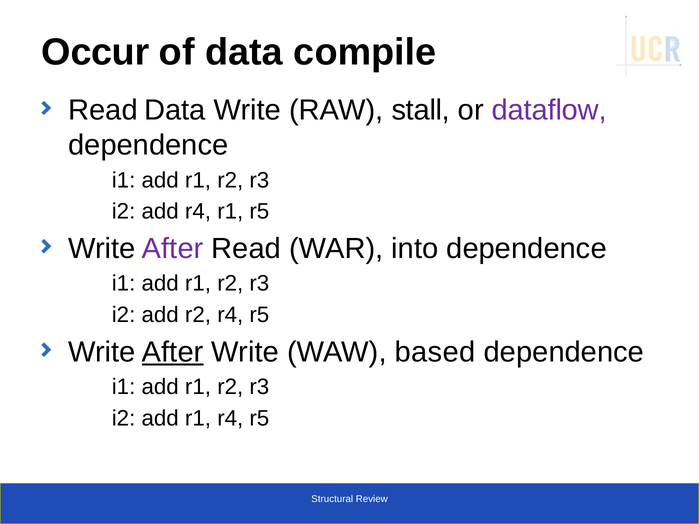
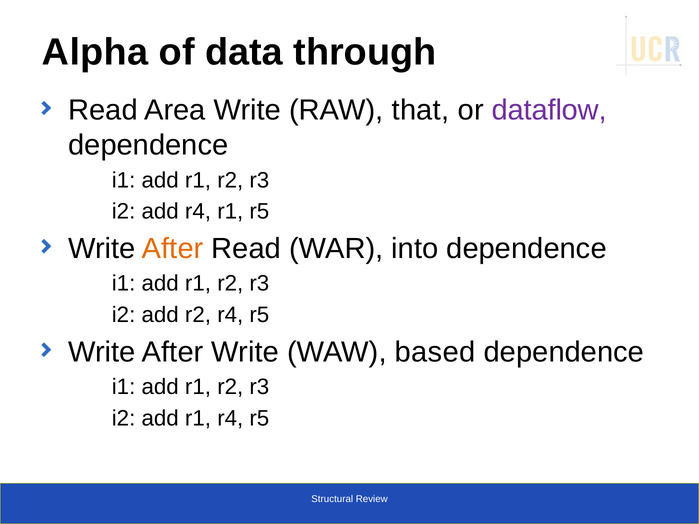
Occur: Occur -> Alpha
compile: compile -> through
Read Data: Data -> Area
stall: stall -> that
After at (173, 249) colour: purple -> orange
After at (173, 352) underline: present -> none
